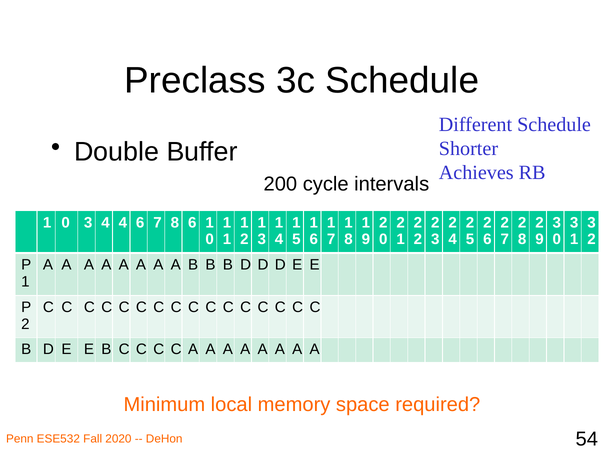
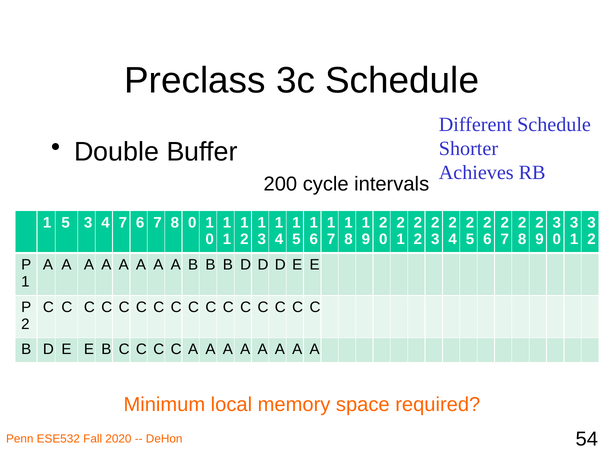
0 at (66, 223): 0 -> 5
4 4: 4 -> 7
8 6: 6 -> 0
